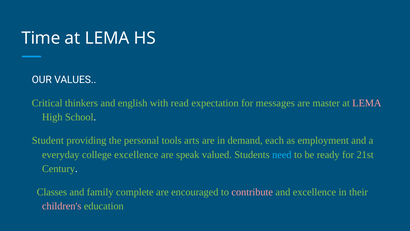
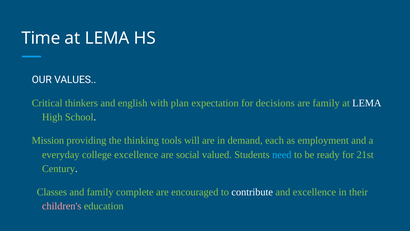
read: read -> plan
messages: messages -> decisions
are master: master -> family
LEMA at (367, 103) colour: pink -> white
Student: Student -> Mission
personal: personal -> thinking
arts: arts -> will
speak: speak -> social
contribute colour: pink -> white
